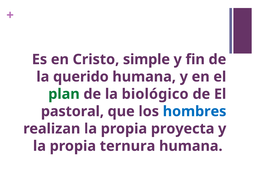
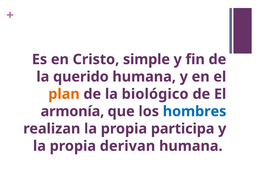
plan colour: green -> orange
pastoral: pastoral -> armonía
proyecta: proyecta -> participa
ternura: ternura -> derivan
